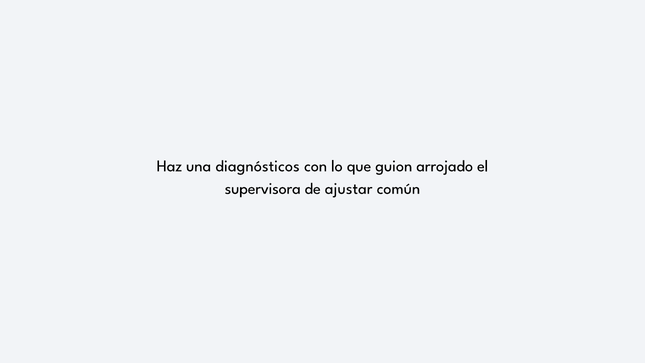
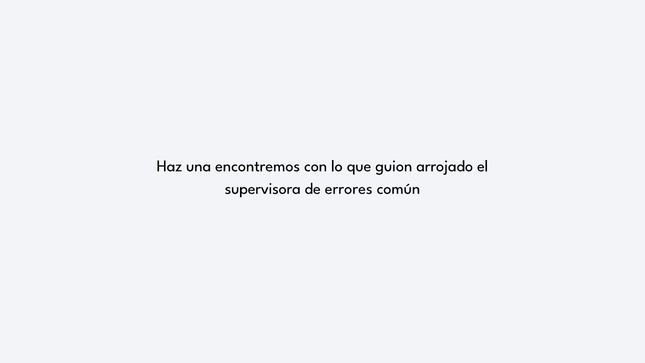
diagnósticos: diagnósticos -> encontremos
ajustar: ajustar -> errores
